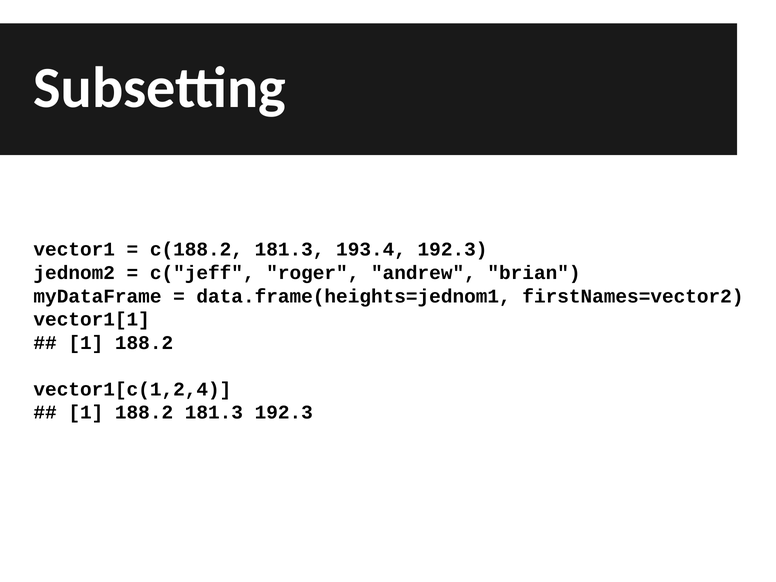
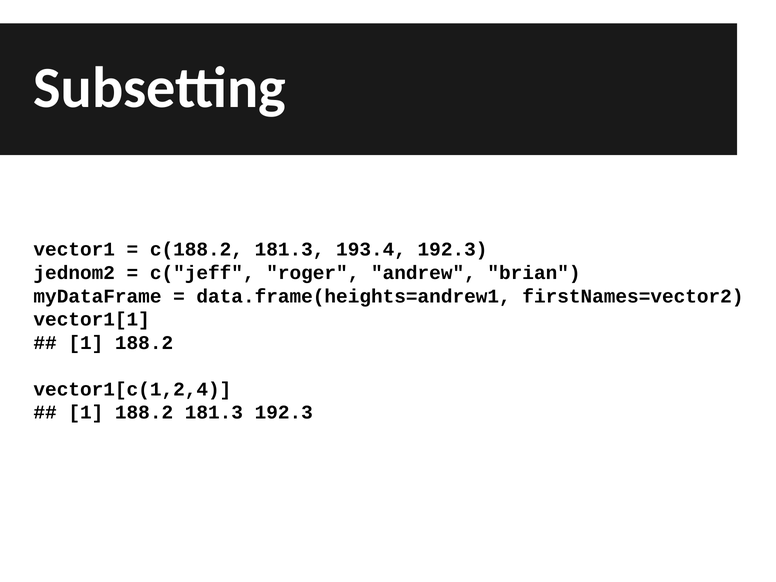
data.frame(heights=jednom1: data.frame(heights=jednom1 -> data.frame(heights=andrew1
